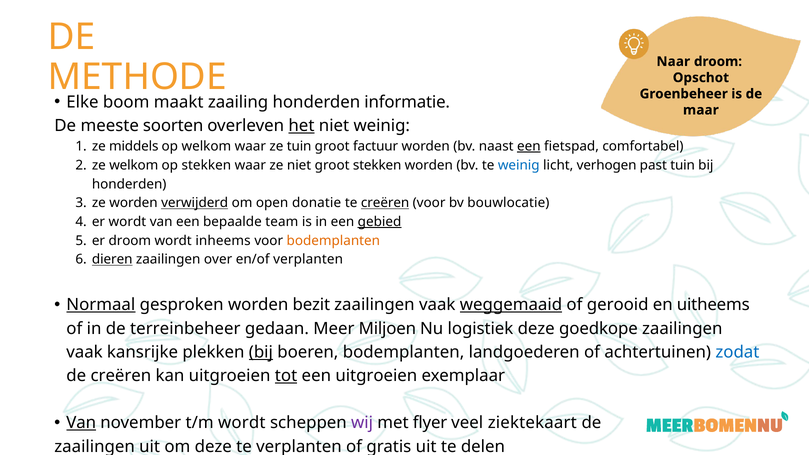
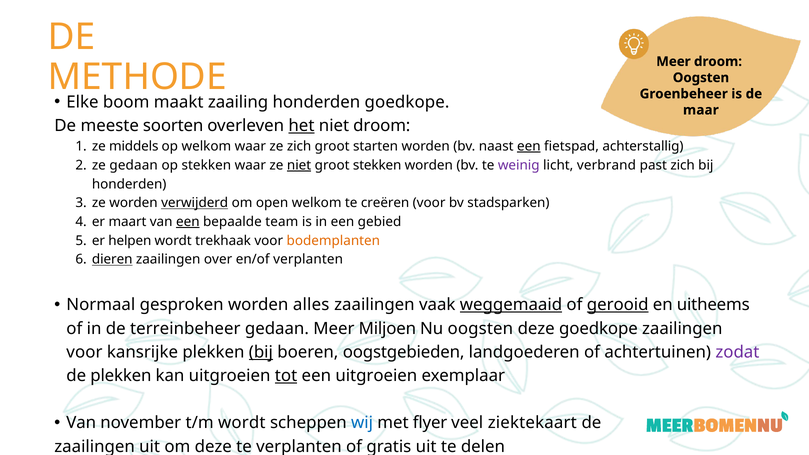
Naar at (673, 62): Naar -> Meer
Opschot at (701, 78): Opschot -> Oogsten
honderden informatie: informatie -> goedkope
niet weinig: weinig -> droom
ze tuin: tuin -> zich
factuur: factuur -> starten
comfortabel: comfortabel -> achterstallig
ze welkom: welkom -> gedaan
niet at (299, 165) underline: none -> present
weinig at (519, 165) colour: blue -> purple
verhogen: verhogen -> verbrand
past tuin: tuin -> zich
open donatie: donatie -> welkom
creëren at (385, 203) underline: present -> none
bouwlocatie: bouwlocatie -> stadsparken
er wordt: wordt -> maart
een at (188, 222) underline: none -> present
gebied underline: present -> none
er droom: droom -> helpen
inheems: inheems -> trekhaak
Normaal underline: present -> none
bezit: bezit -> alles
gerooid underline: none -> present
Nu logistiek: logistiek -> oogsten
vaak at (85, 352): vaak -> voor
boeren bodemplanten: bodemplanten -> oogstgebieden
zodat colour: blue -> purple
de creëren: creëren -> plekken
Van at (81, 423) underline: present -> none
wij colour: purple -> blue
